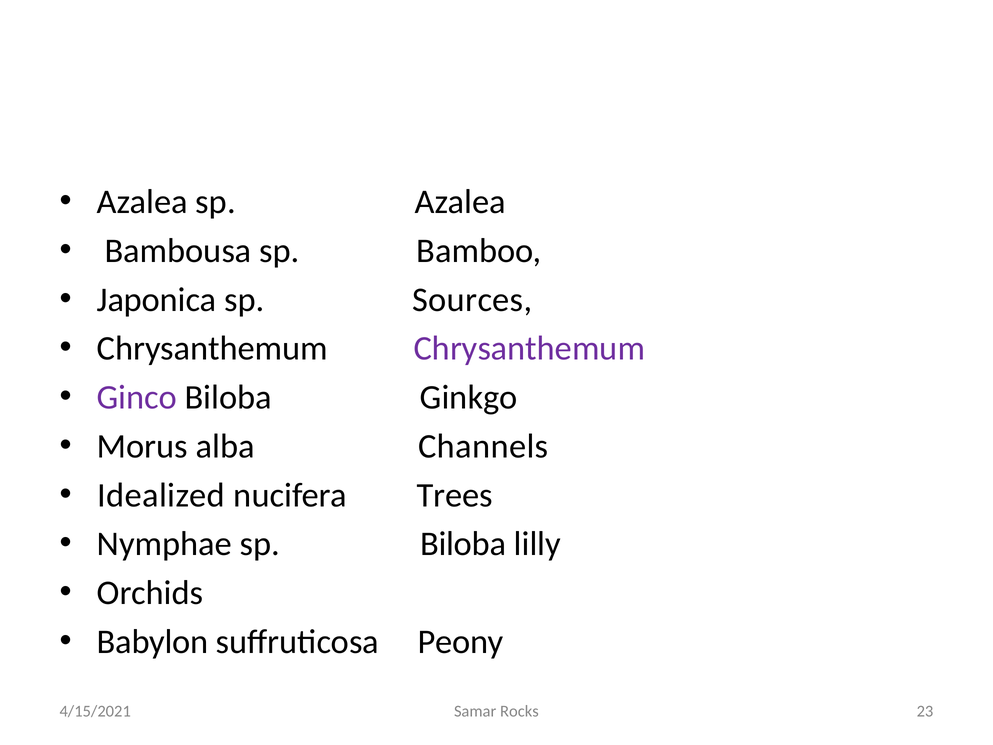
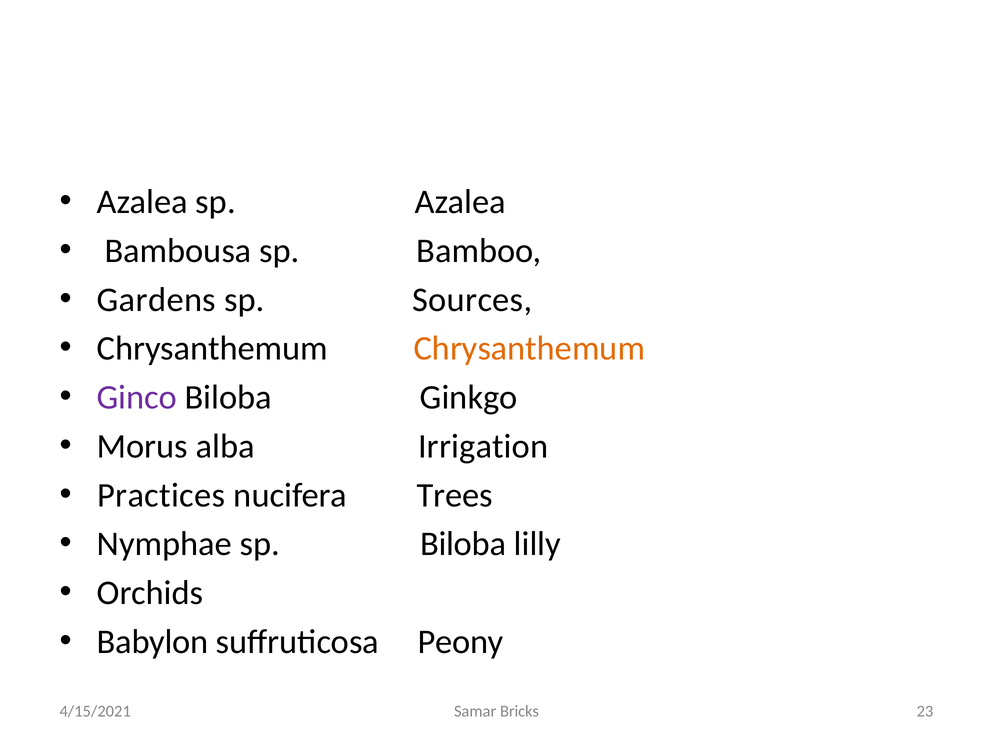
Japonica: Japonica -> Gardens
Chrysanthemum at (529, 348) colour: purple -> orange
Channels: Channels -> Irrigation
Idealized: Idealized -> Practices
Rocks: Rocks -> Bricks
